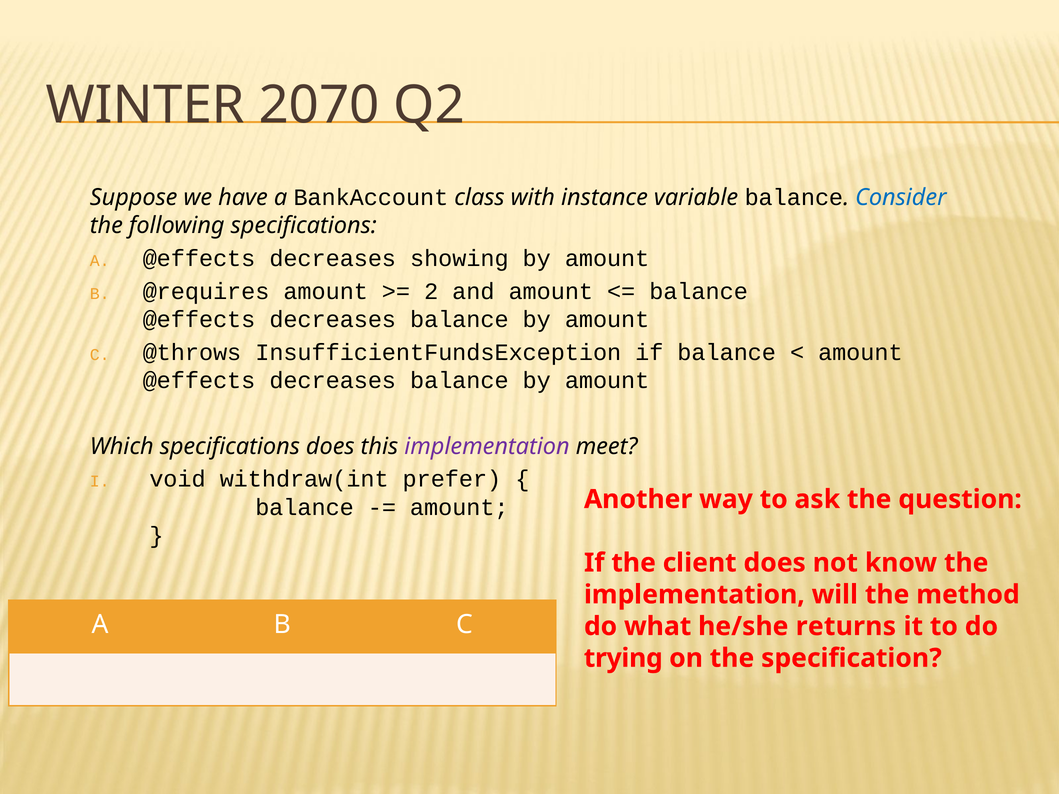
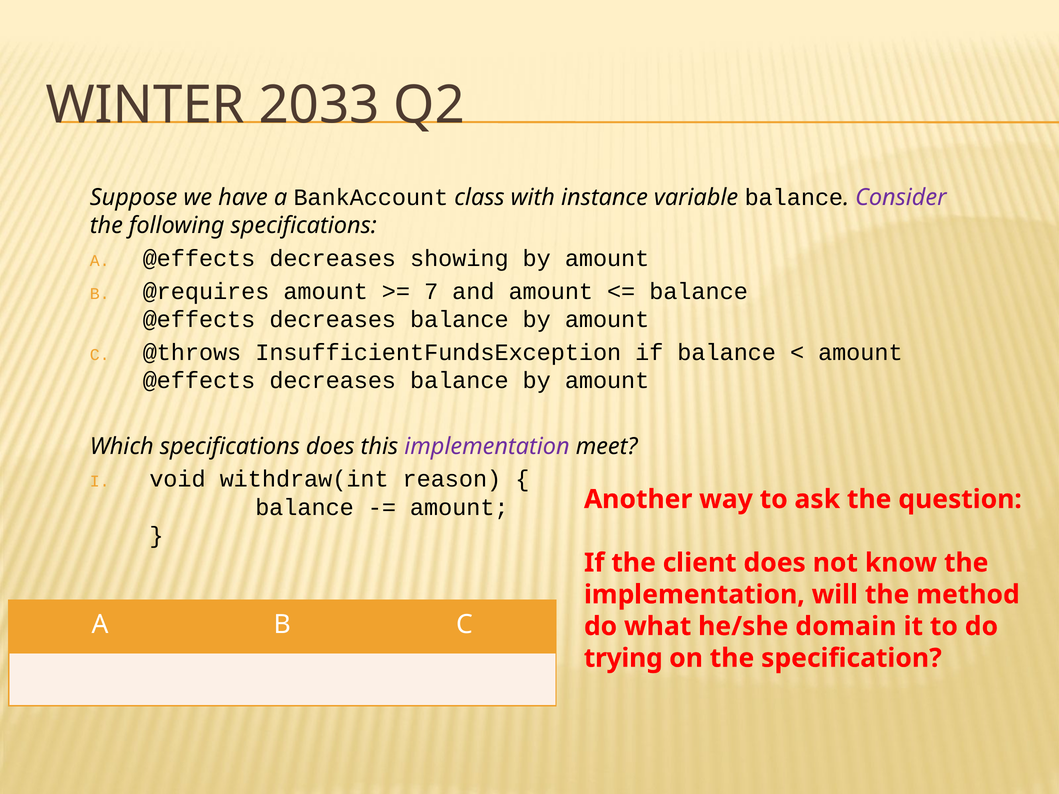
2070: 2070 -> 2033
Consider colour: blue -> purple
2: 2 -> 7
prefer: prefer -> reason
returns: returns -> domain
